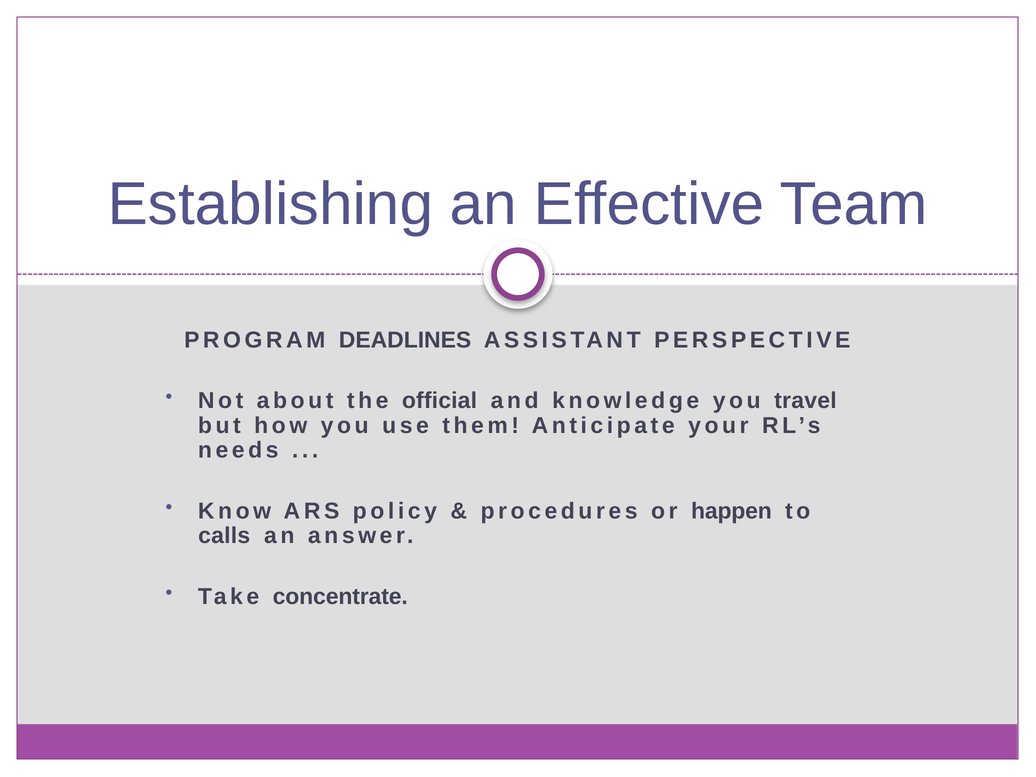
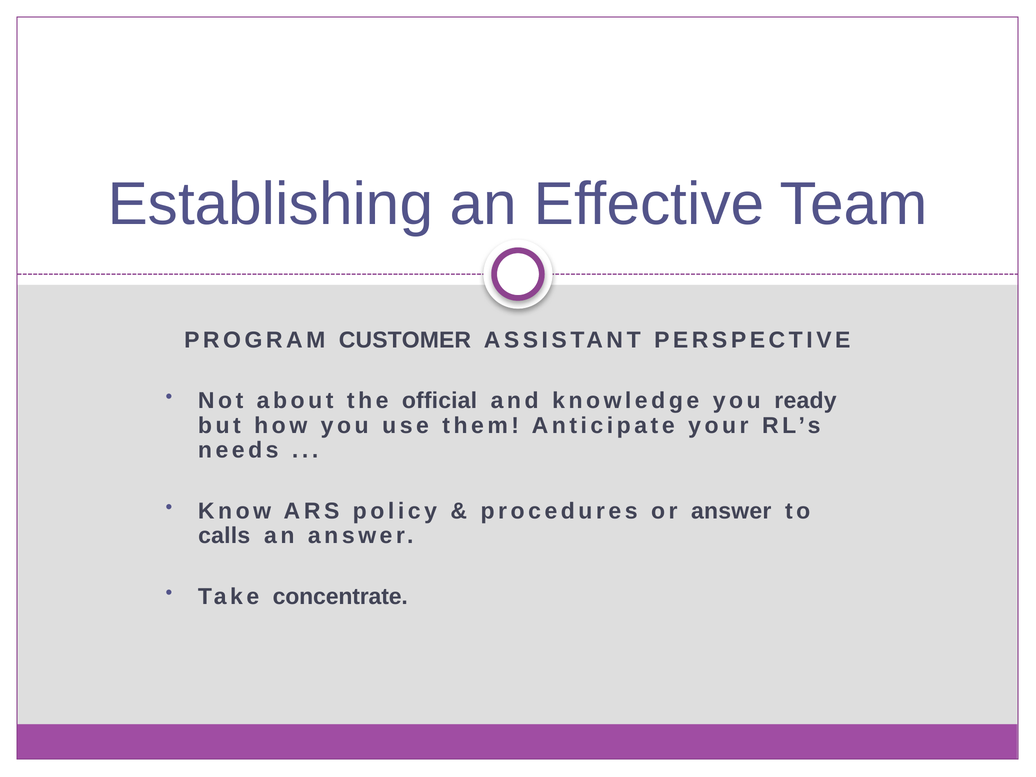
DEADLINES: DEADLINES -> CUSTOMER
travel: travel -> ready
or happen: happen -> answer
